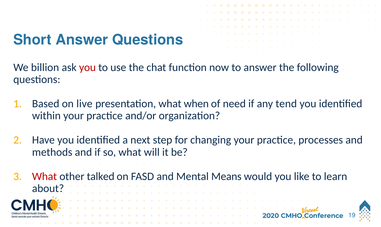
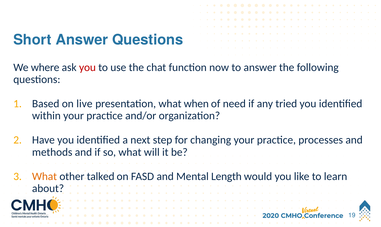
billion: billion -> where
tend: tend -> tried
What at (45, 176) colour: red -> orange
Means: Means -> Length
